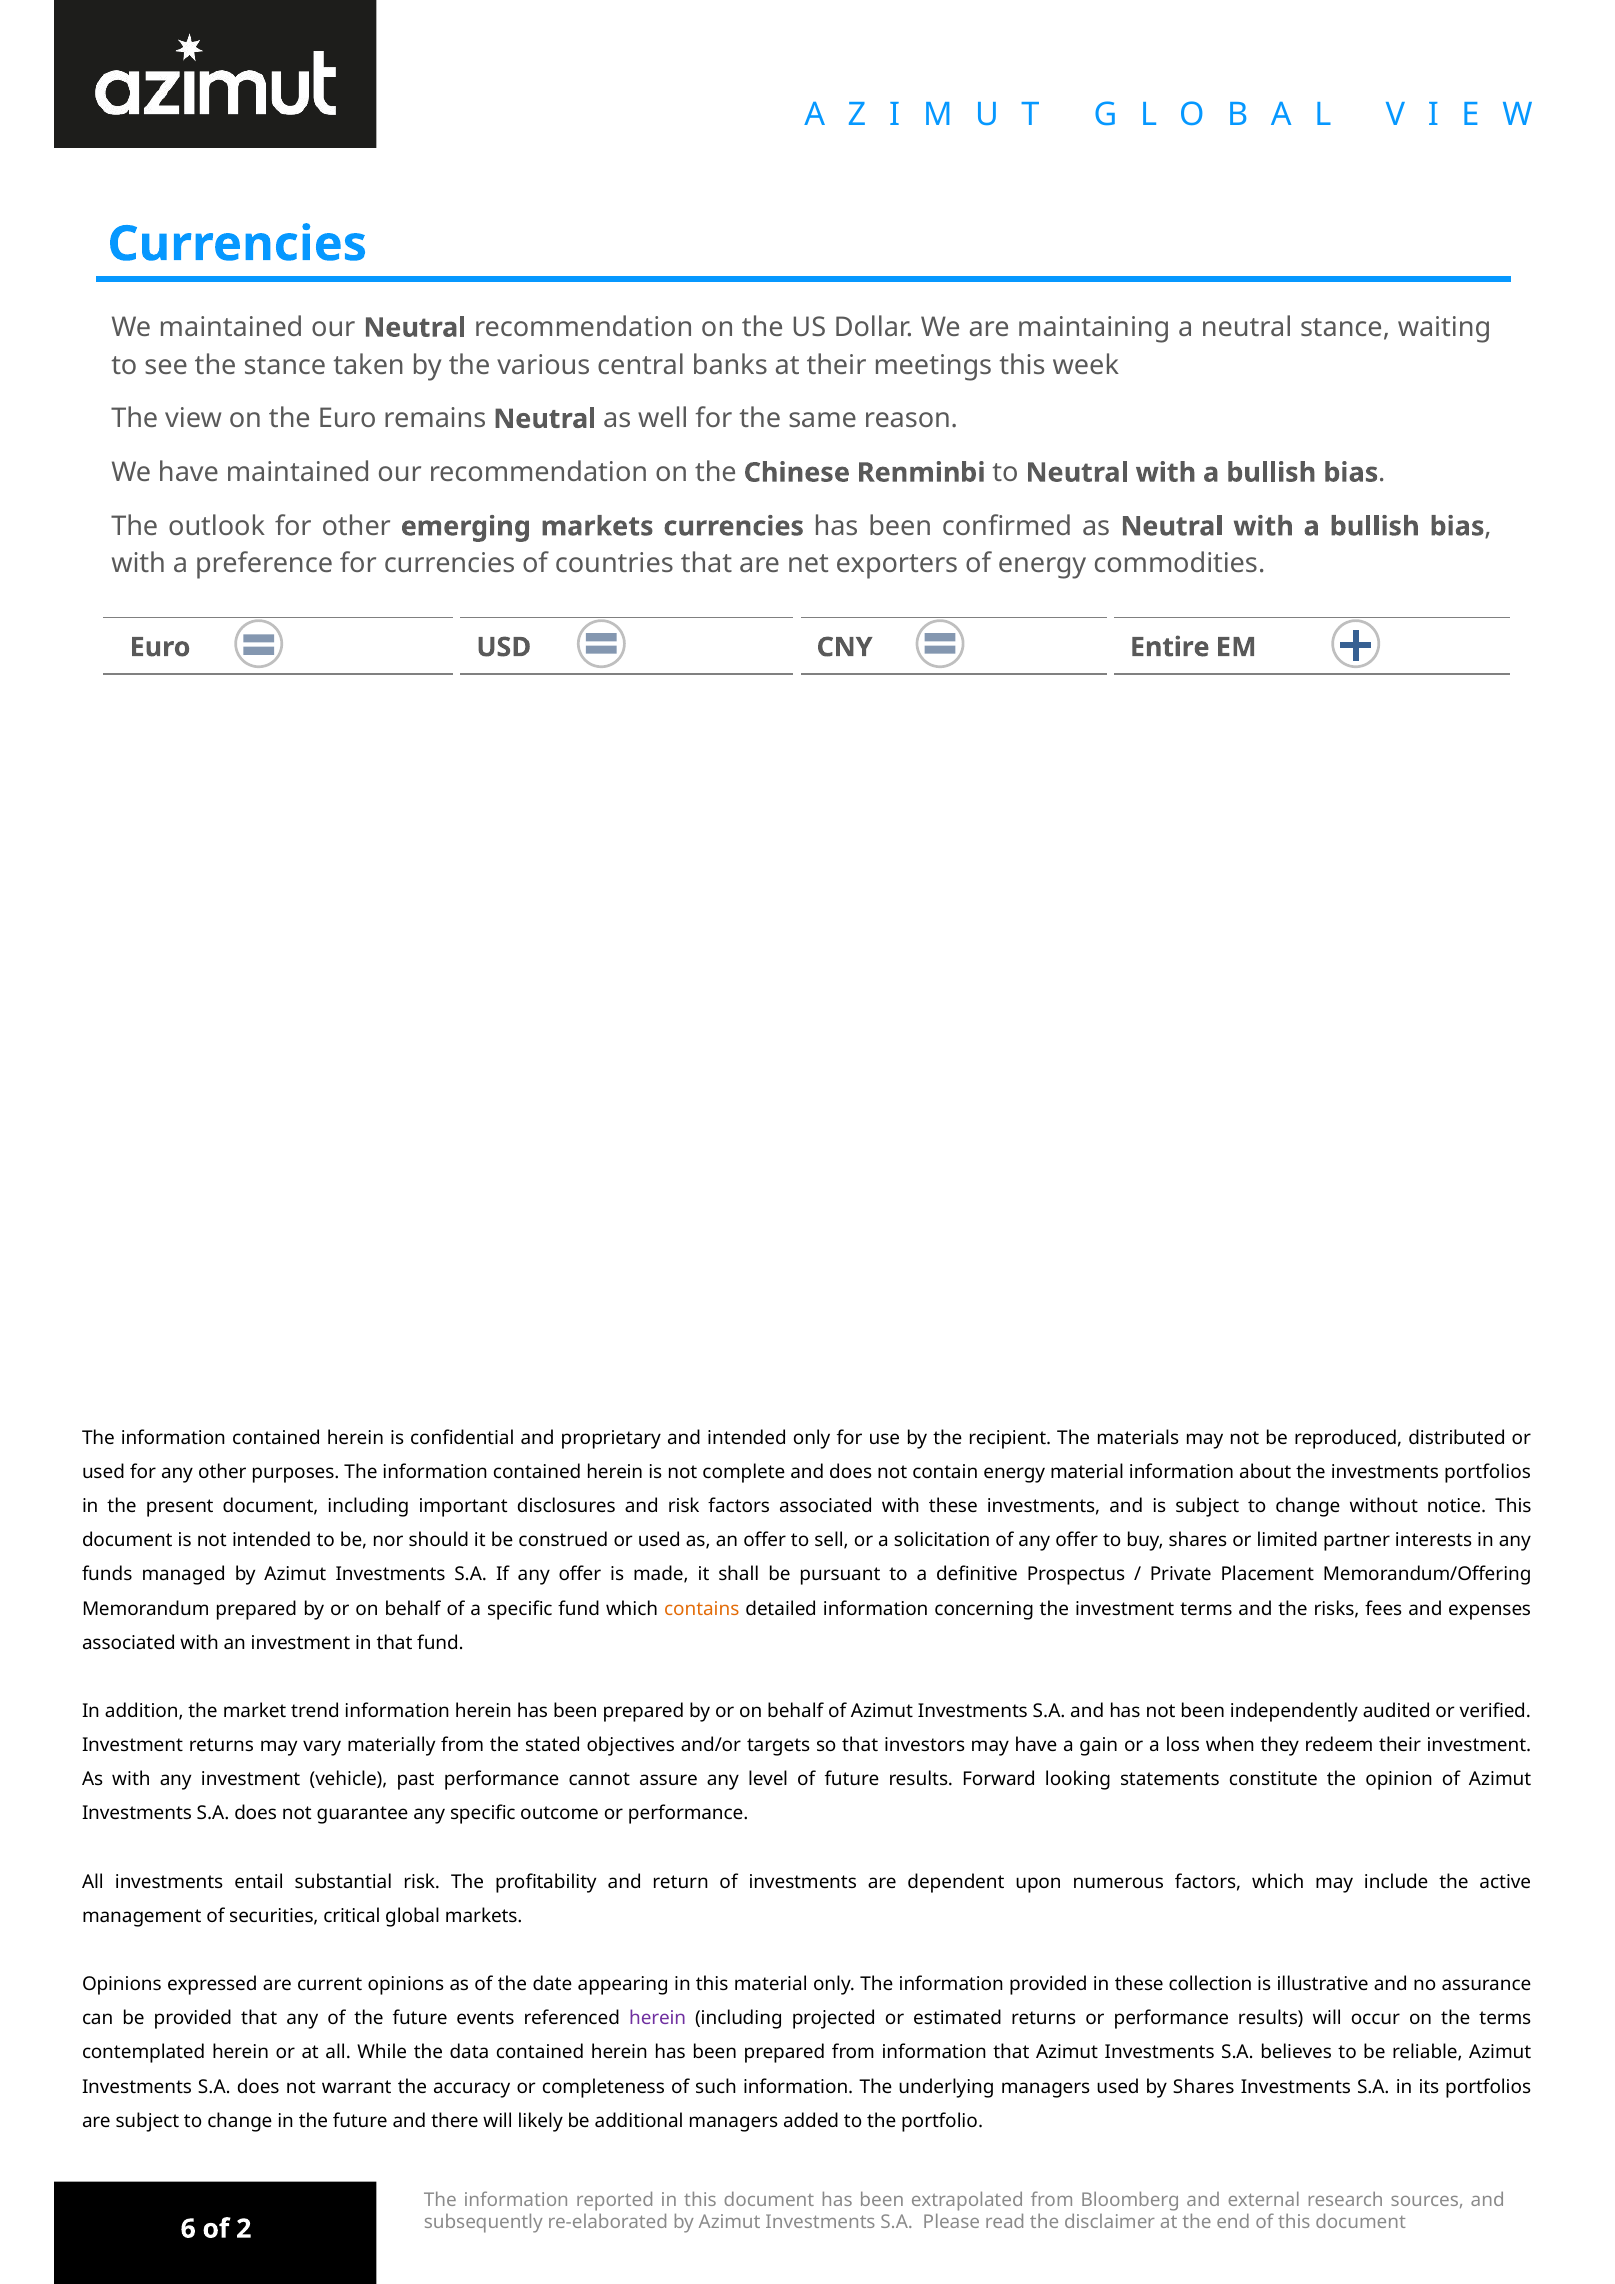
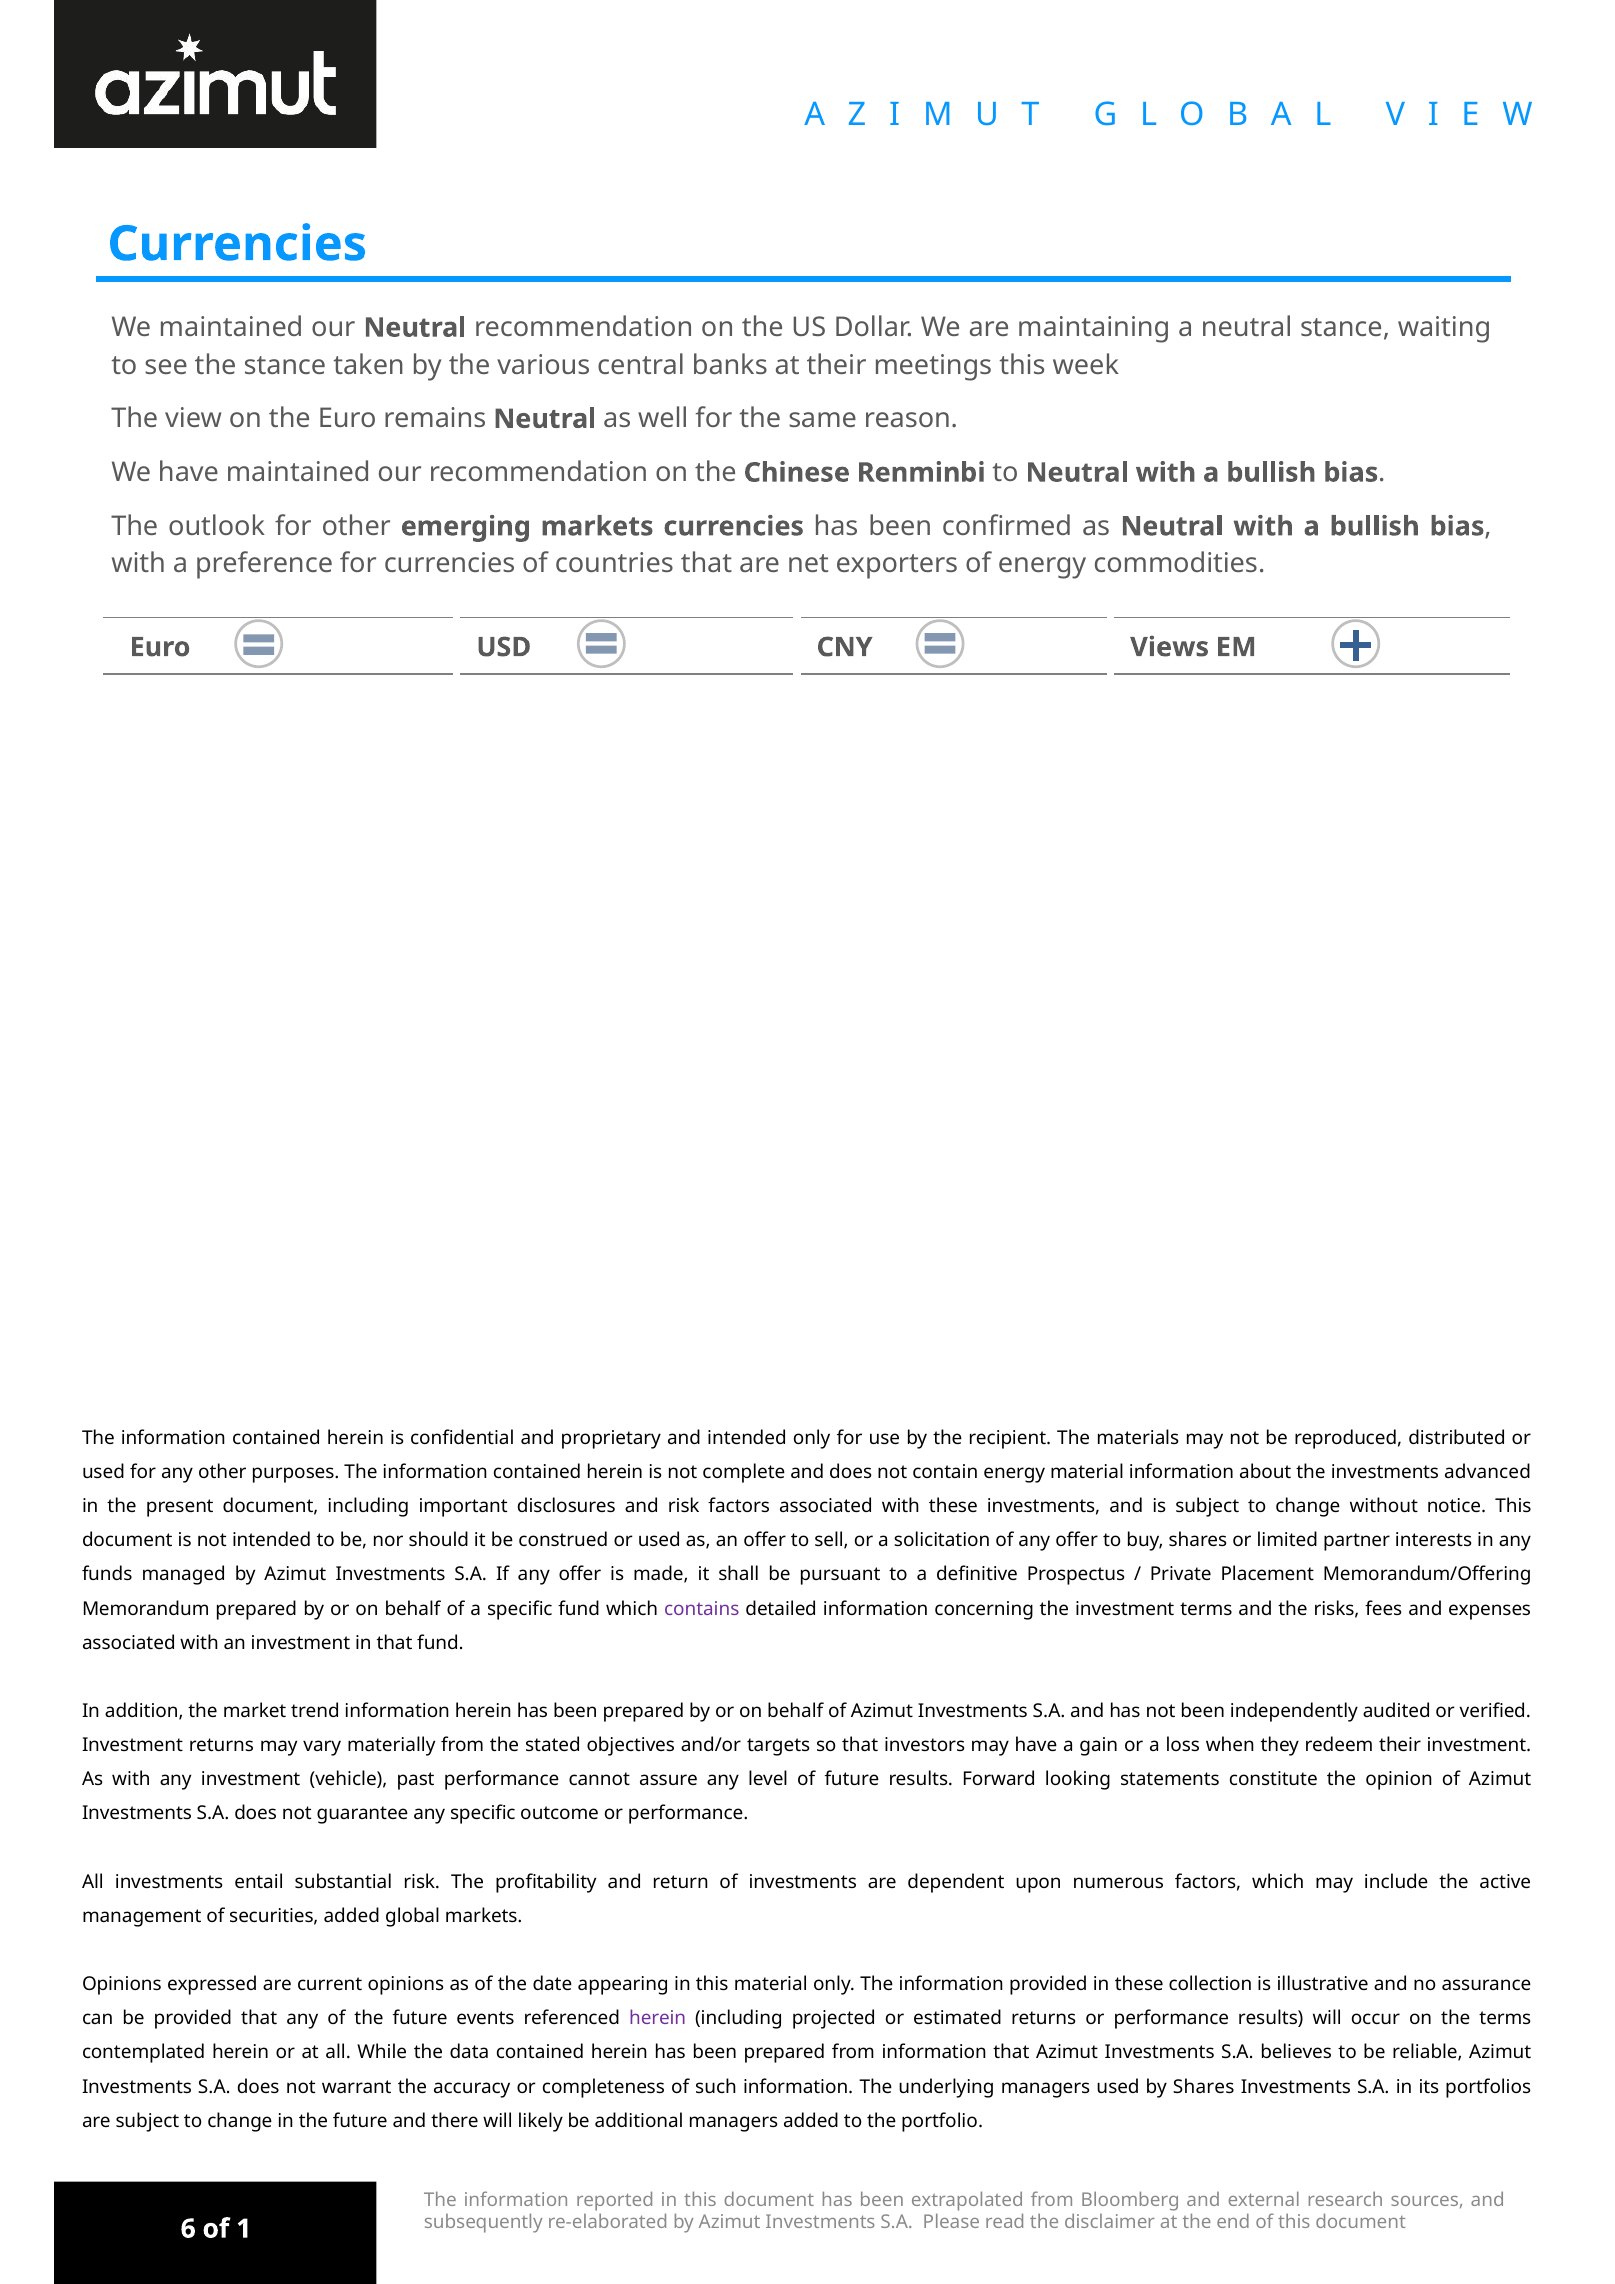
Entire: Entire -> Views
investments portfolios: portfolios -> advanced
contains colour: orange -> purple
securities critical: critical -> added
2: 2 -> 1
